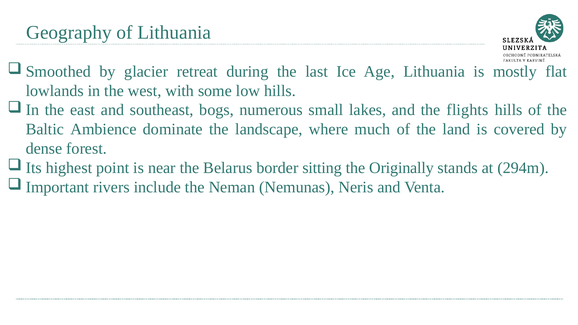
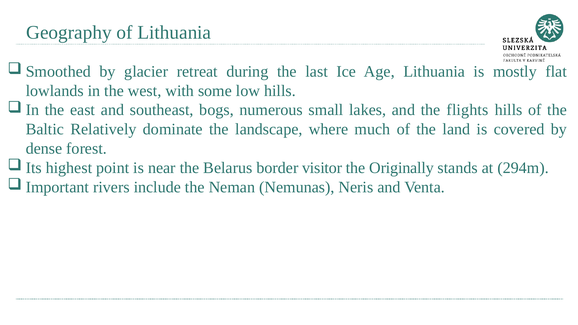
Ambience: Ambience -> Relatively
sitting: sitting -> visitor
